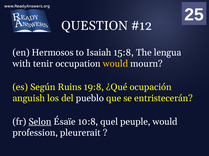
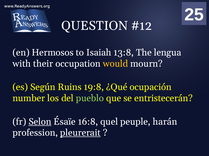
15:8: 15:8 -> 13:8
tenir: tenir -> their
anguish: anguish -> number
pueblo colour: white -> light green
10:8: 10:8 -> 16:8
peuple would: would -> harán
pleurerait underline: none -> present
